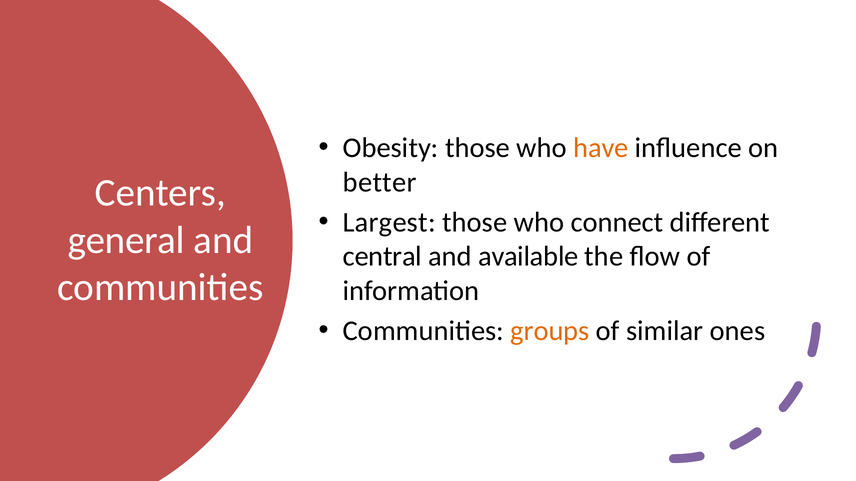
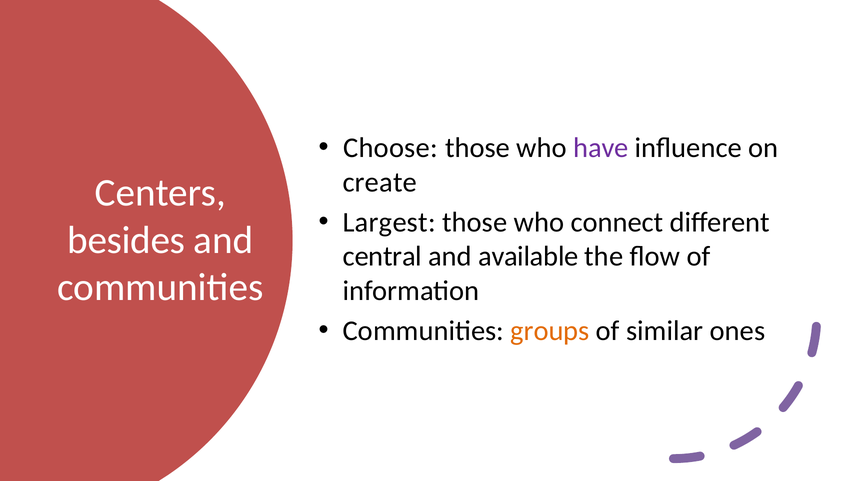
Obesity: Obesity -> Choose
have colour: orange -> purple
better: better -> create
general: general -> besides
